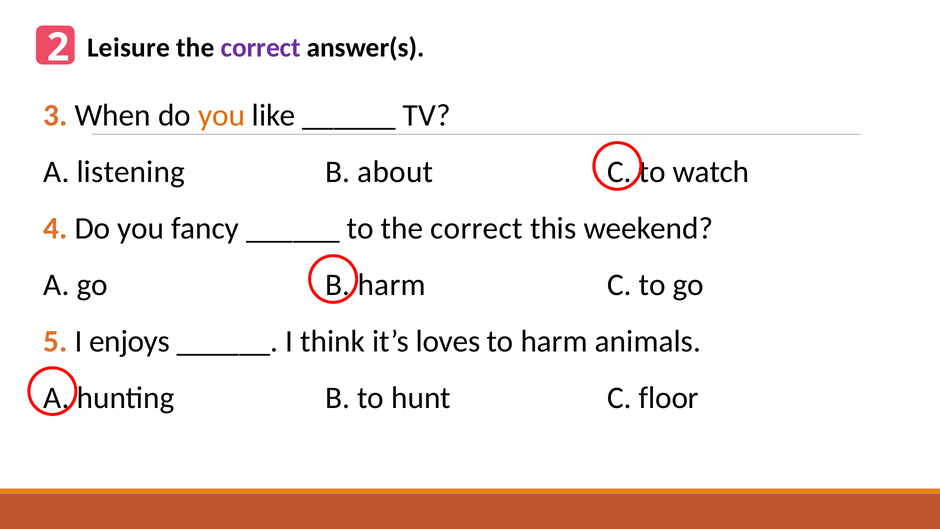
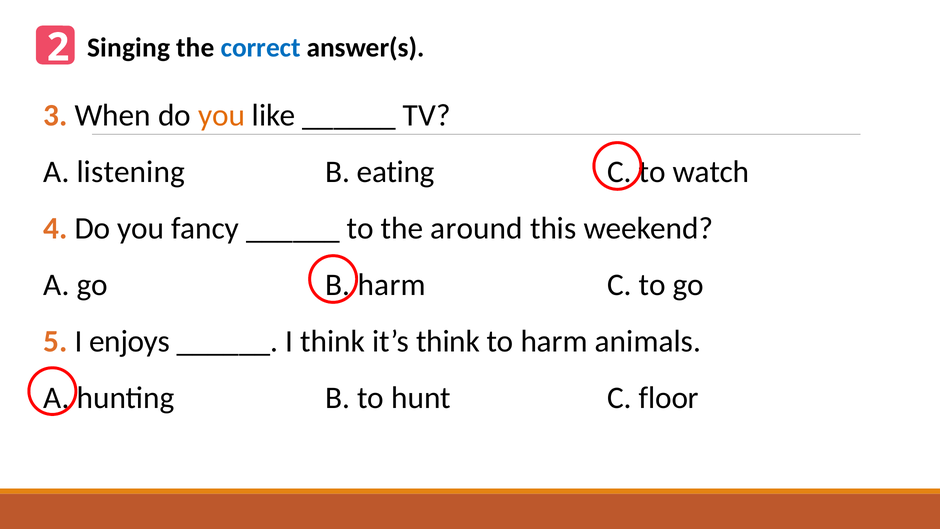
Leisure: Leisure -> Singing
correct at (261, 47) colour: purple -> blue
about: about -> eating
to the correct: correct -> around
it’s loves: loves -> think
